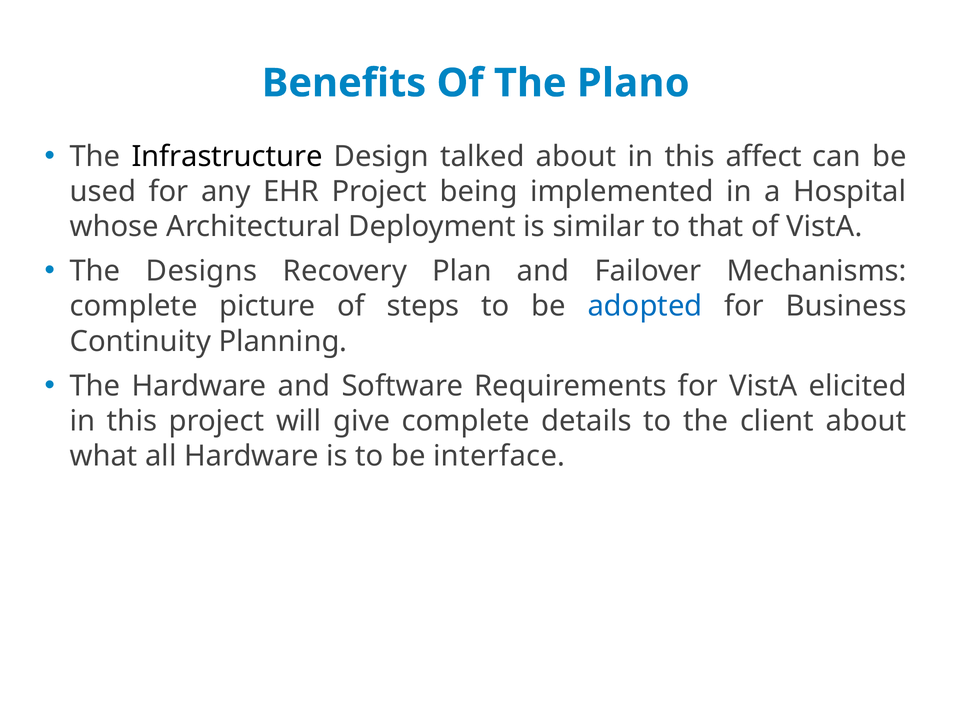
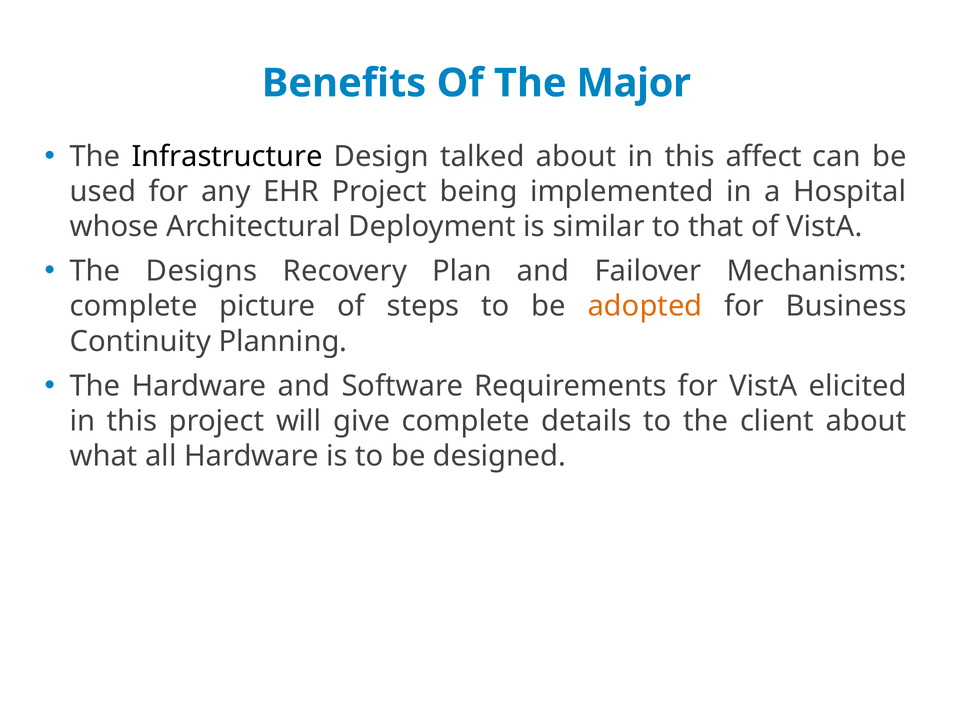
Plano: Plano -> Major
adopted colour: blue -> orange
interface: interface -> designed
